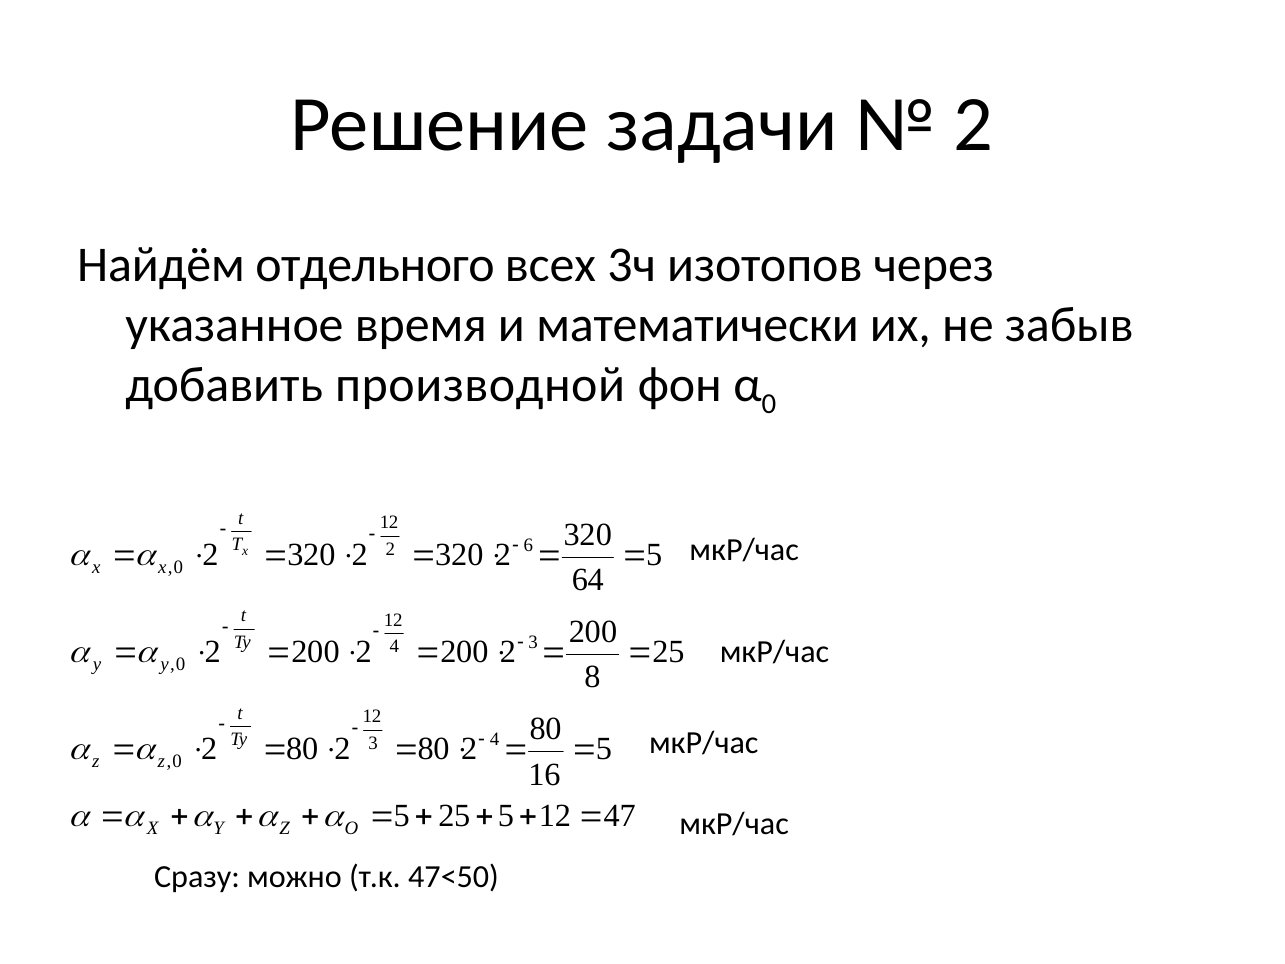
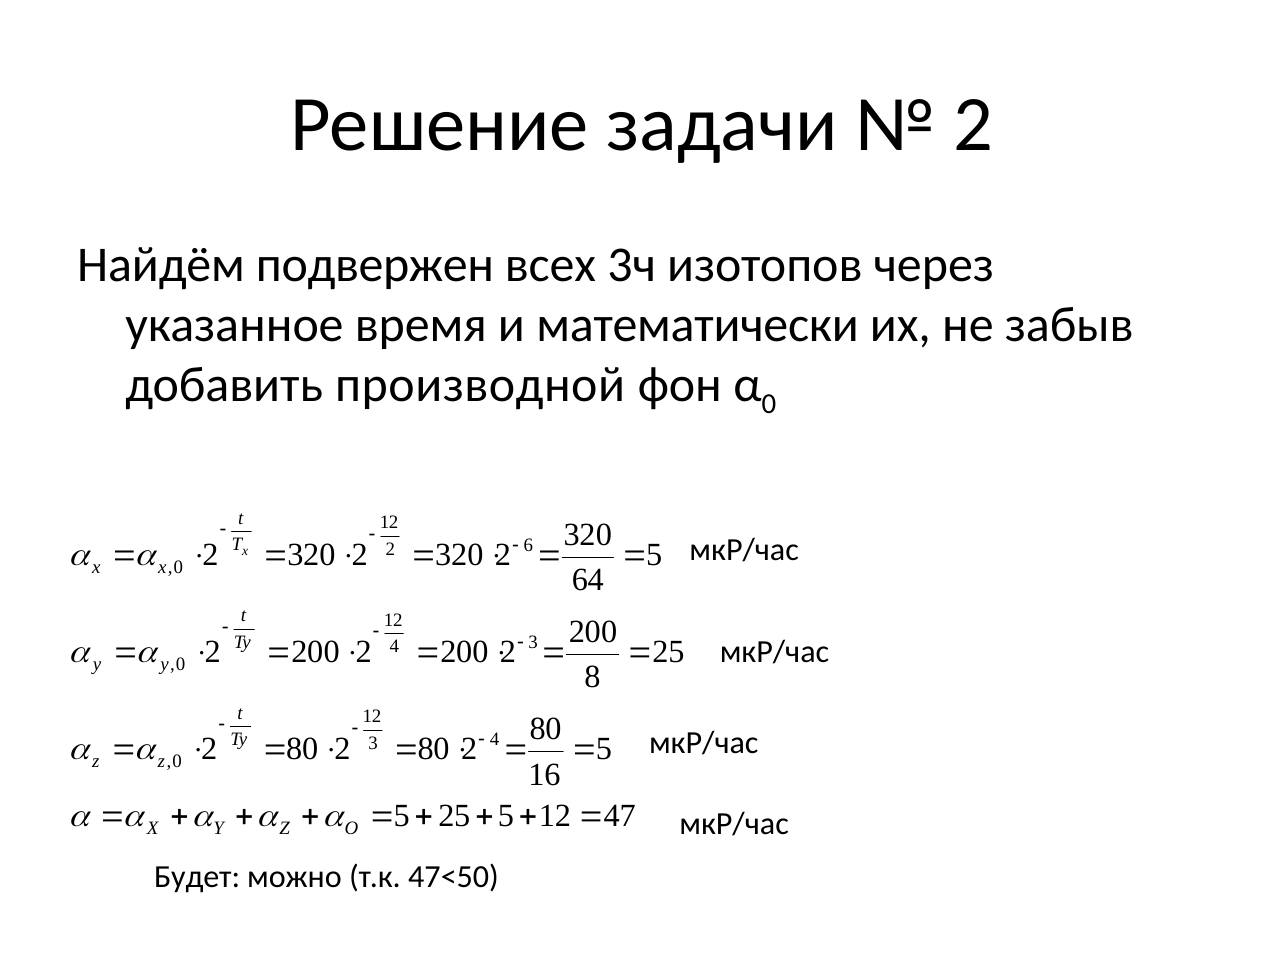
отдельного: отдельного -> подвержен
Сразу: Сразу -> Будет
